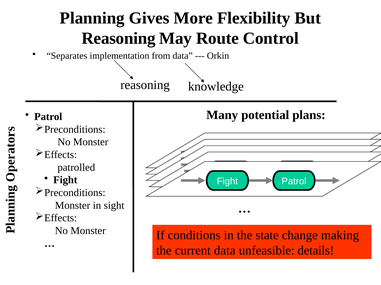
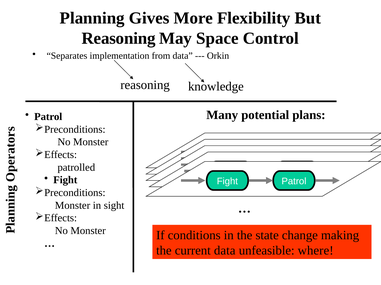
Route: Route -> Space
details: details -> where
